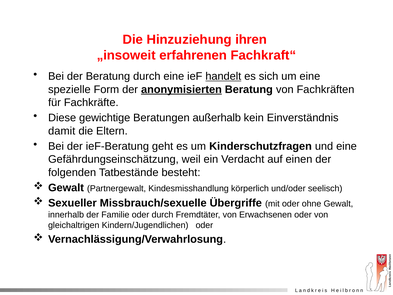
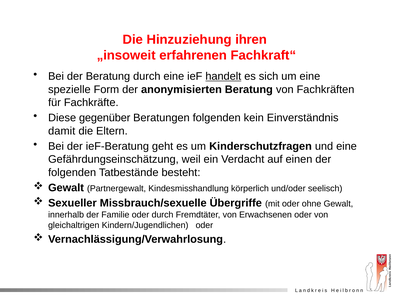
anonymisierten underline: present -> none
gewichtige: gewichtige -> gegenüber
Beratungen außerhalb: außerhalb -> folgenden
